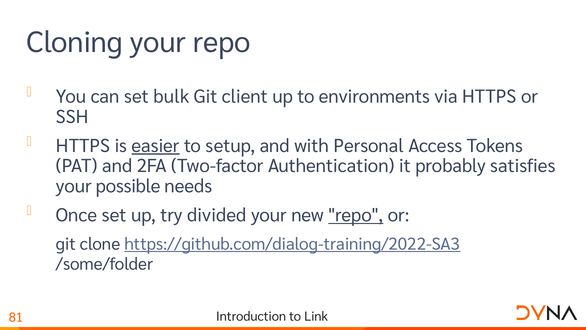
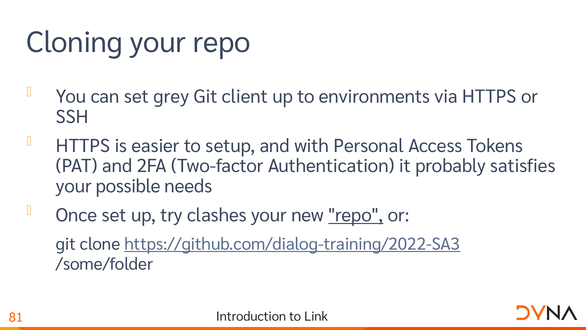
bulk: bulk -> grey
easier underline: present -> none
divided: divided -> clashes
